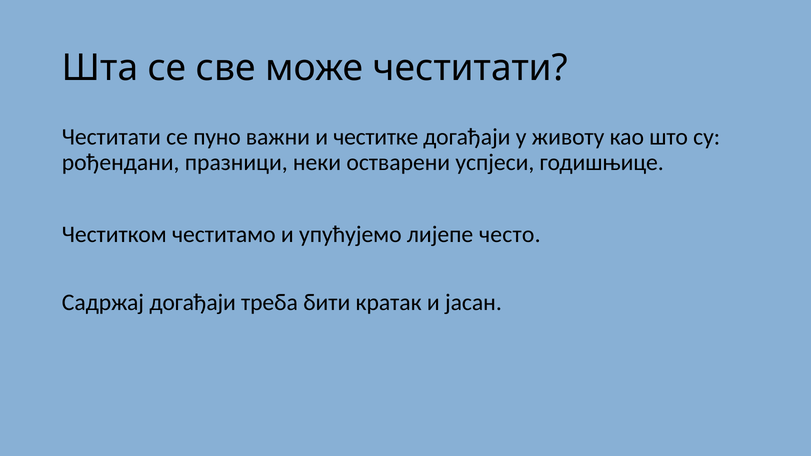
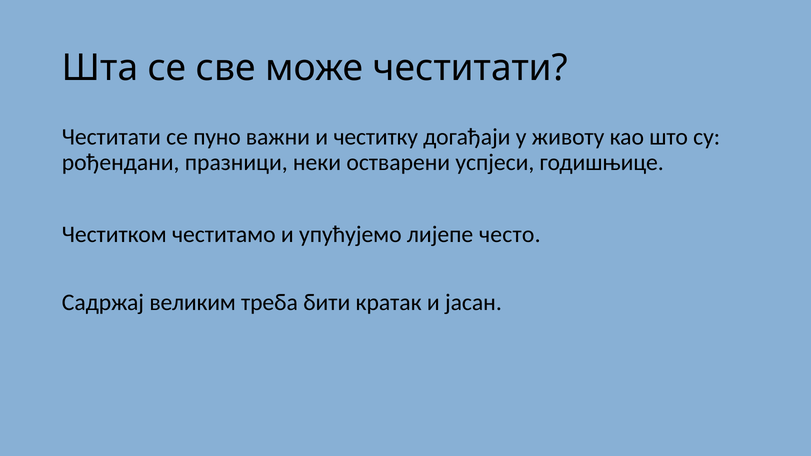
честитке: честитке -> честитку
Садржај догађаји: догађаји -> великим
